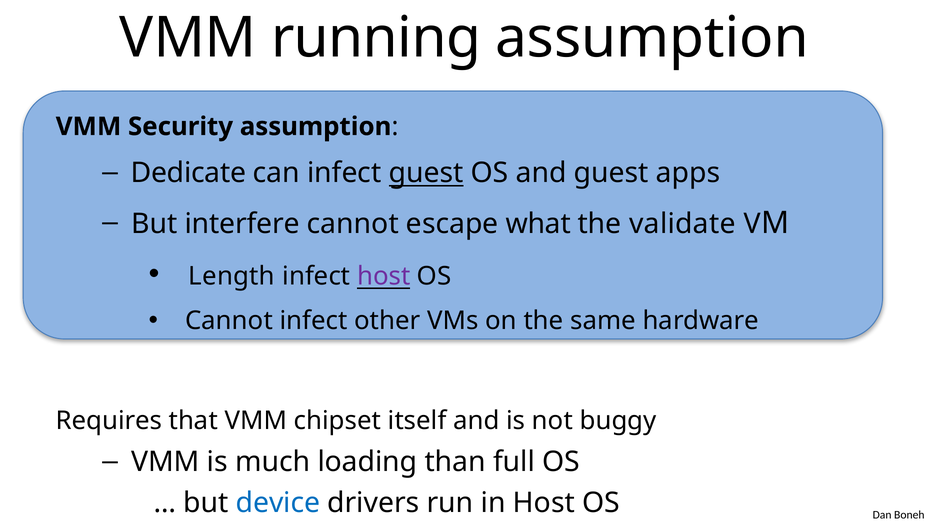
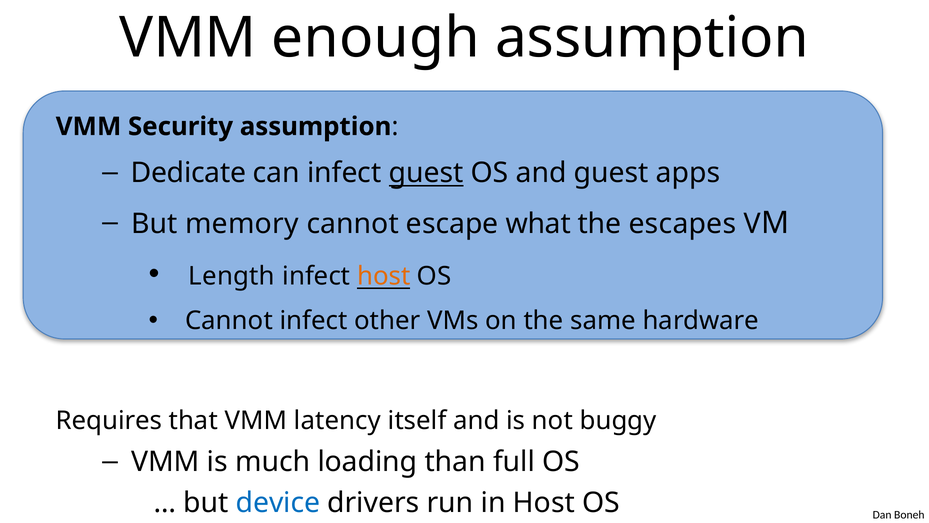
running: running -> enough
interfere: interfere -> memory
validate: validate -> escapes
host at (384, 276) colour: purple -> orange
chipset: chipset -> latency
